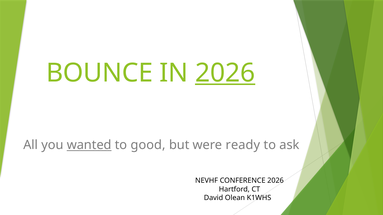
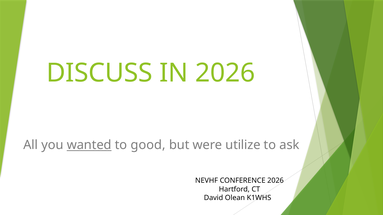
BOUNCE: BOUNCE -> DISCUSS
2026 at (225, 73) underline: present -> none
ready: ready -> utilize
